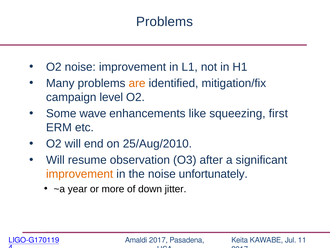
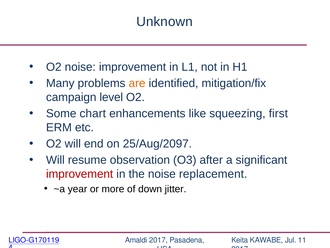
Problems at (165, 22): Problems -> Unknown
wave: wave -> chart
25/Aug/2010: 25/Aug/2010 -> 25/Aug/2097
improvement at (80, 174) colour: orange -> red
unfortunately: unfortunately -> replacement
